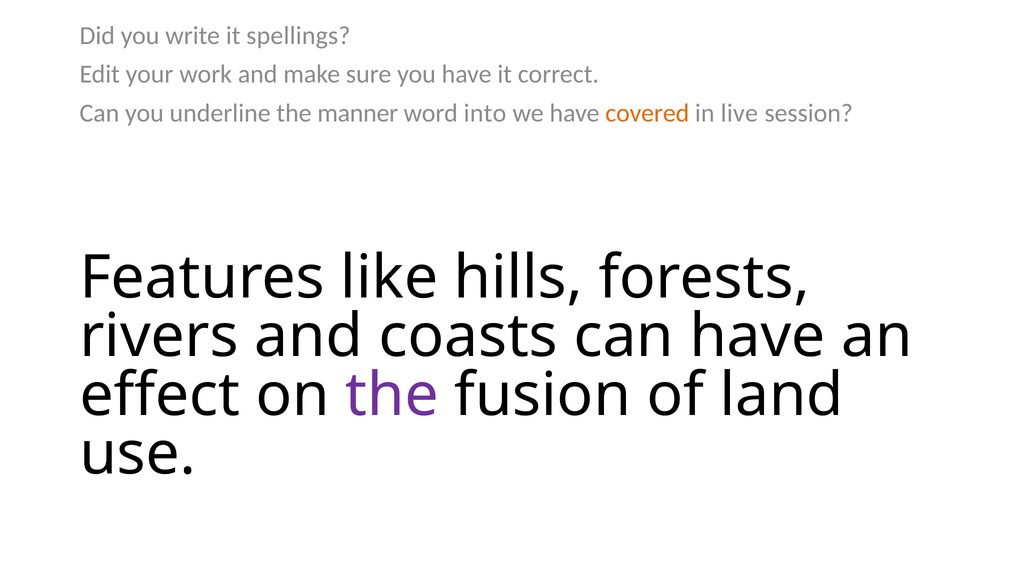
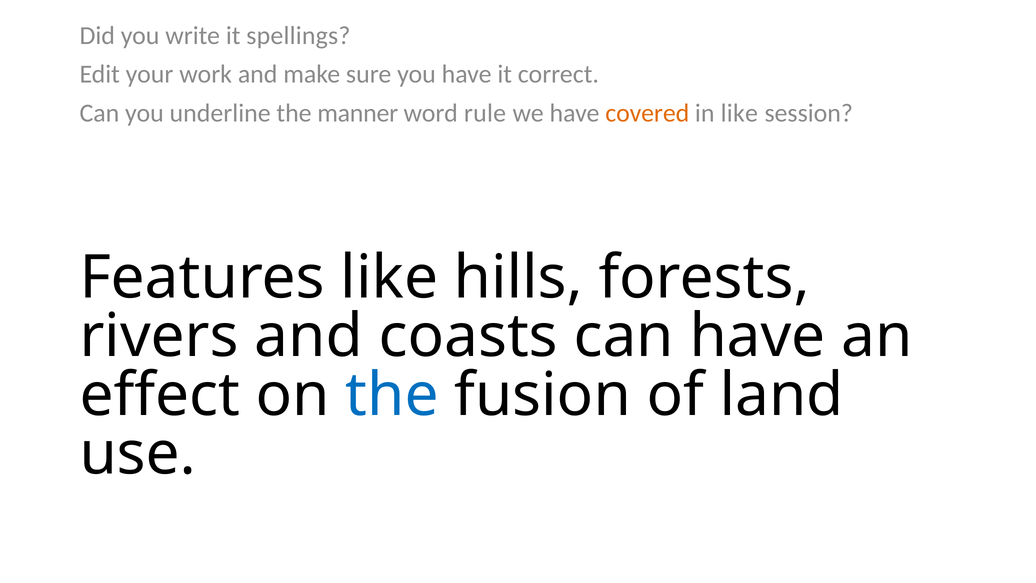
into: into -> rule
in live: live -> like
the at (392, 395) colour: purple -> blue
